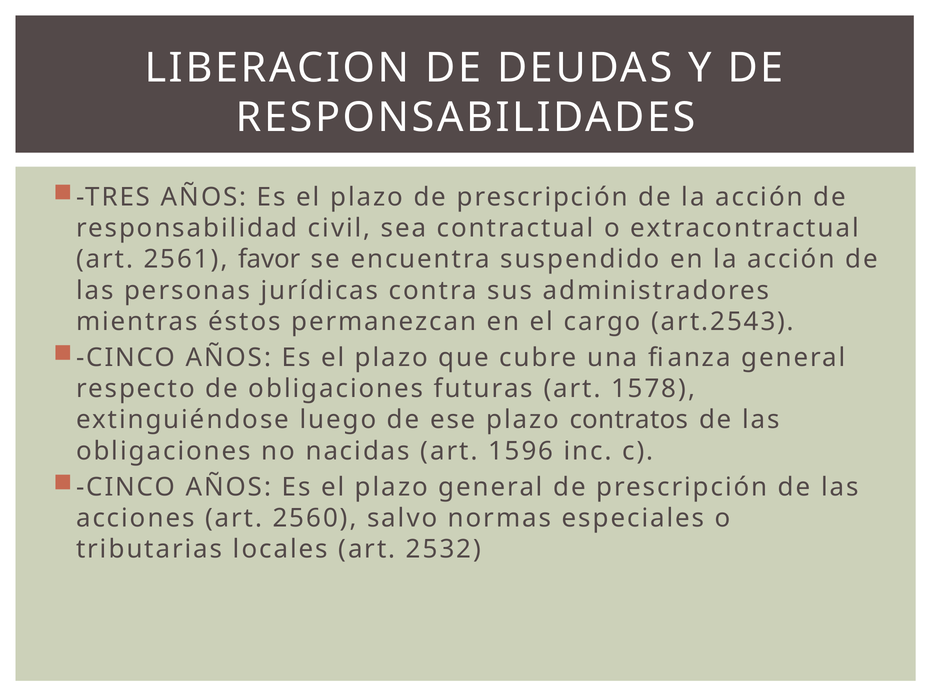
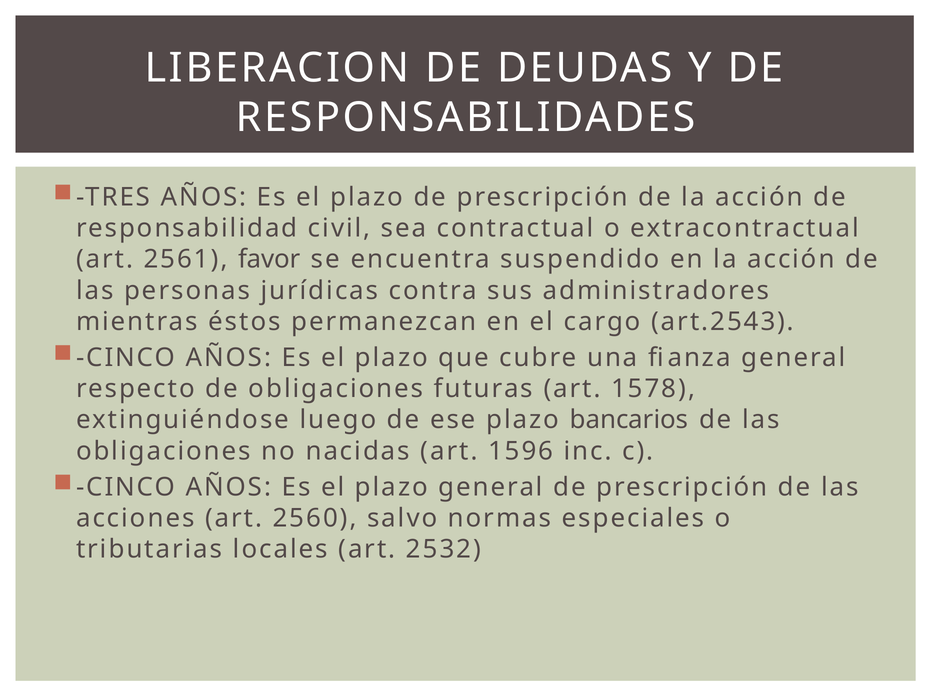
contratos: contratos -> bancarios
